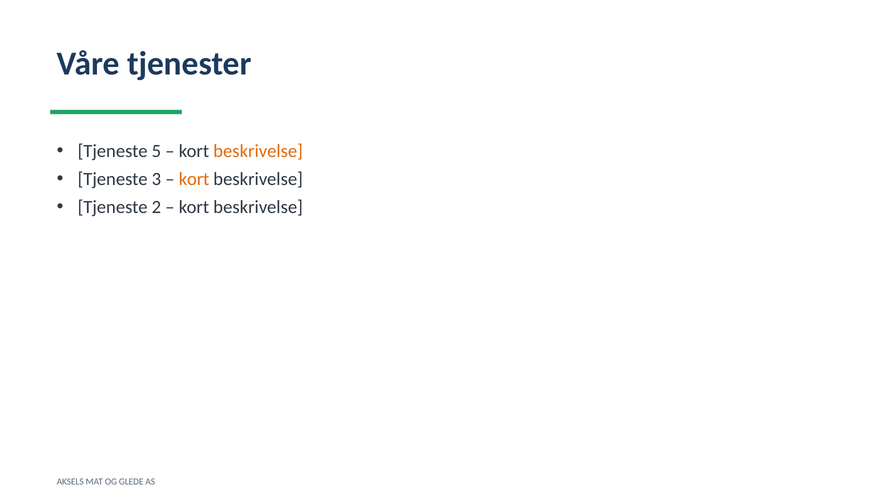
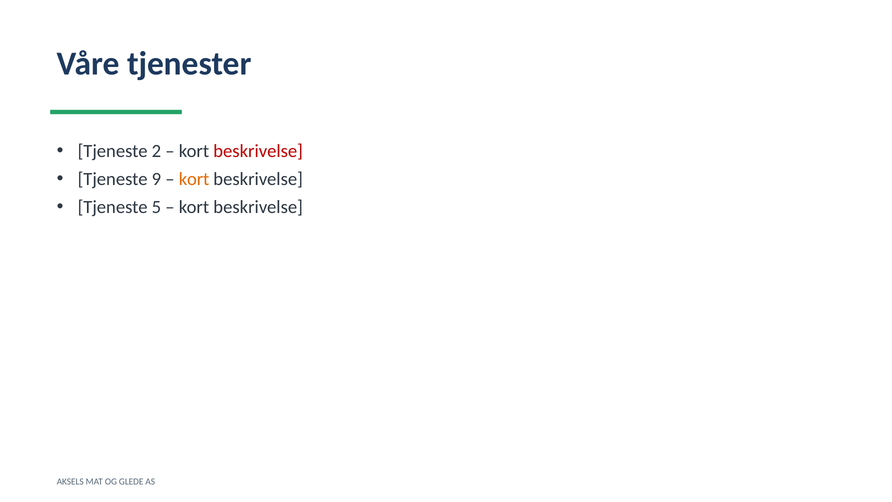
5: 5 -> 2
beskrivelse at (258, 151) colour: orange -> red
3: 3 -> 9
2: 2 -> 5
